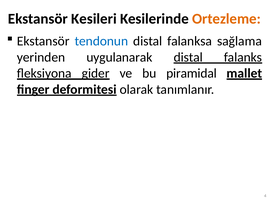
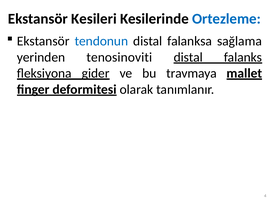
Ortezleme colour: orange -> blue
uygulanarak: uygulanarak -> tenosinoviti
piramidal: piramidal -> travmaya
